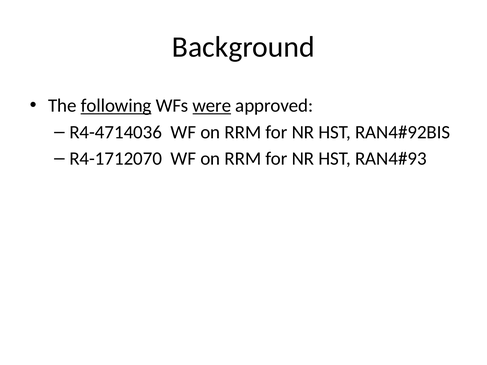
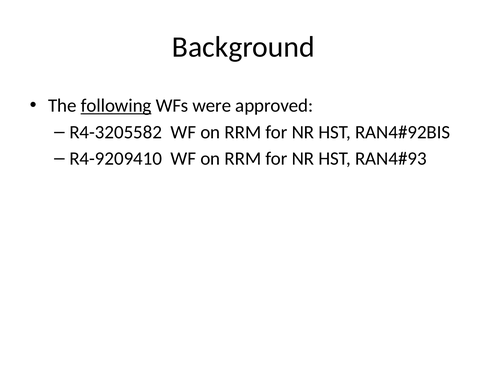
were underline: present -> none
R4-4714036: R4-4714036 -> R4-3205582
R4-1712070: R4-1712070 -> R4-9209410
